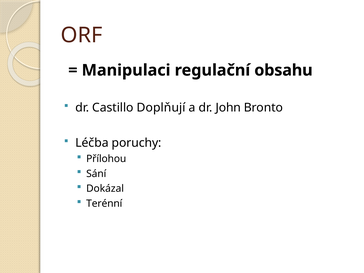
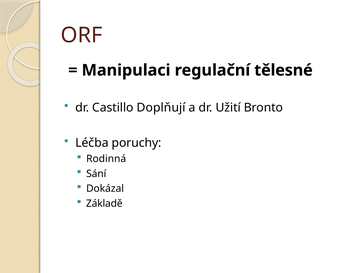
obsahu: obsahu -> tělesné
John: John -> Užití
Přílohou: Přílohou -> Rodinná
Terénní: Terénní -> Základě
